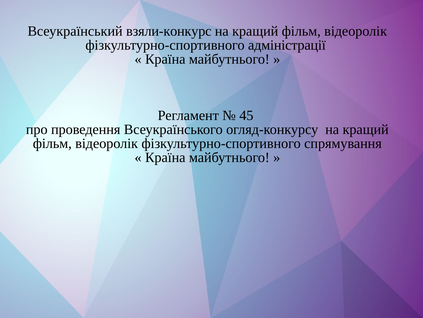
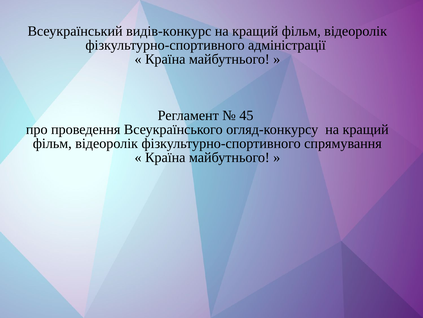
взяли-конкурс: взяли-конкурс -> видів-конкурс
